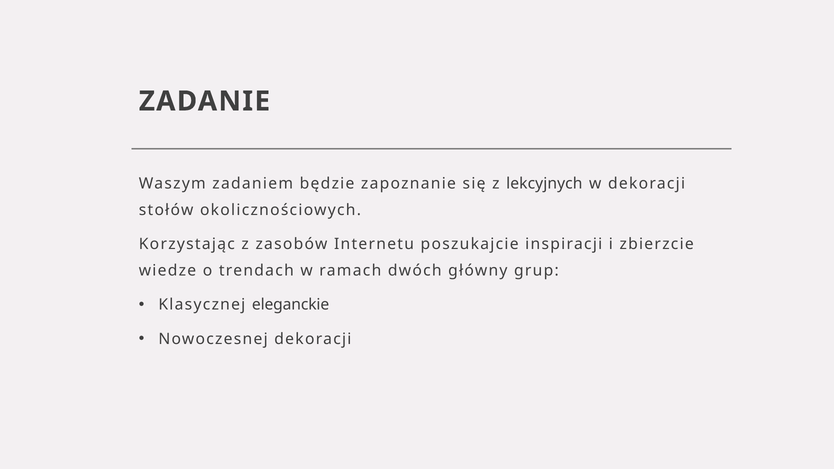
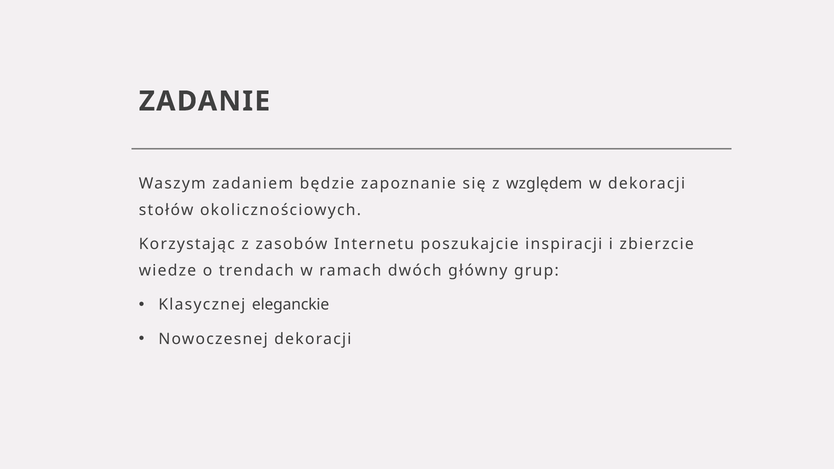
lekcyjnych: lekcyjnych -> względem
